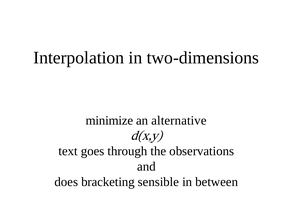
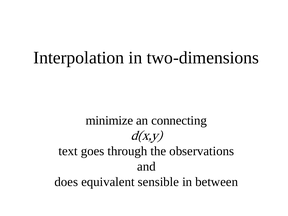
alternative: alternative -> connecting
bracketing: bracketing -> equivalent
